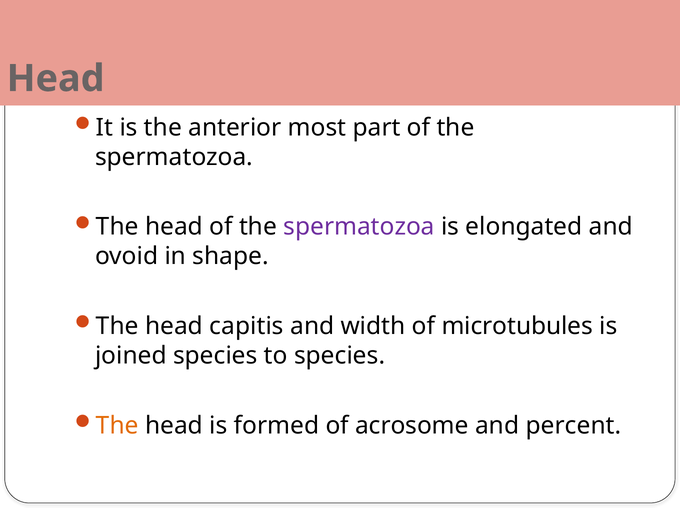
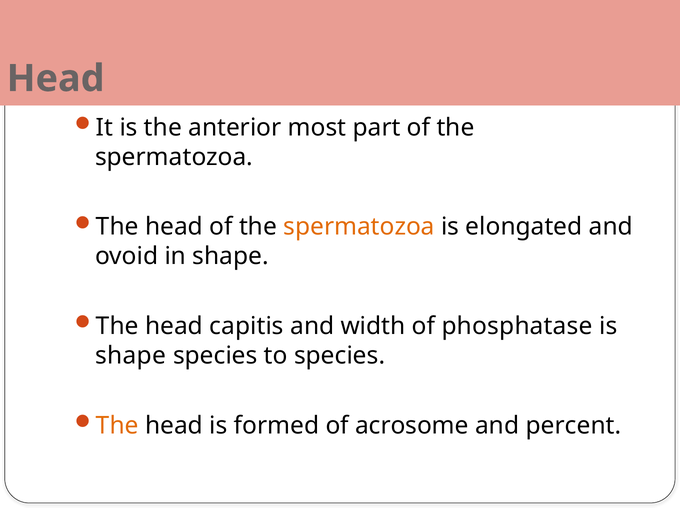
spermatozoa at (359, 227) colour: purple -> orange
microtubules: microtubules -> phosphatase
joined at (131, 356): joined -> shape
